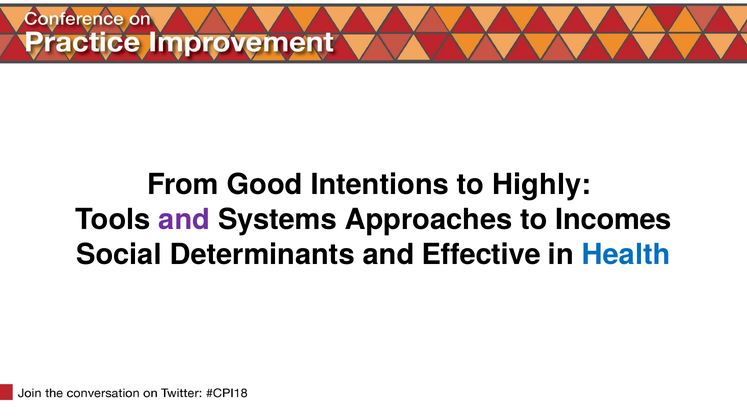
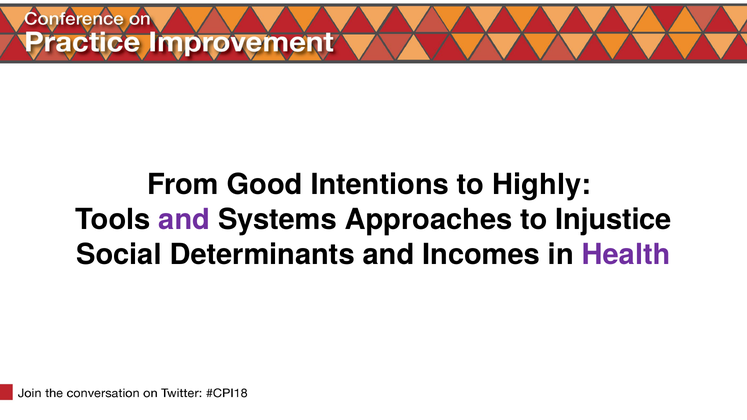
Incomes: Incomes -> Injustice
Effective: Effective -> Incomes
Health colour: blue -> purple
